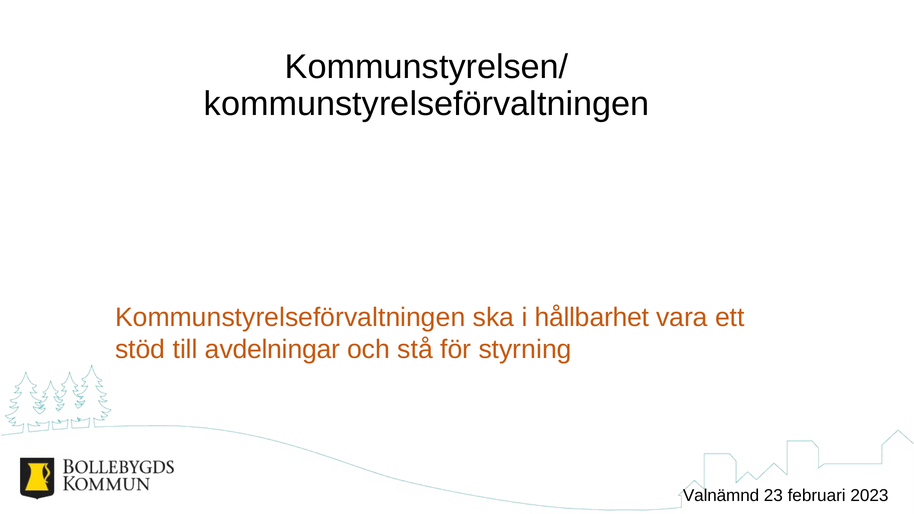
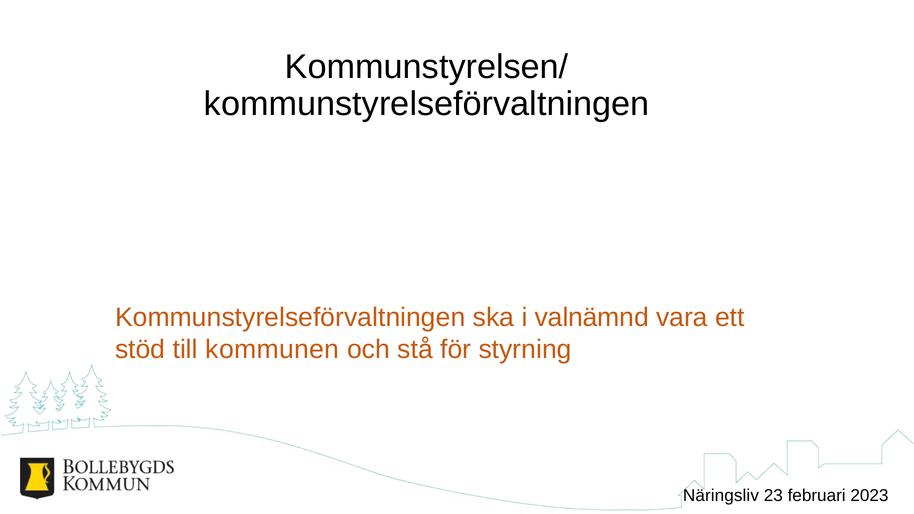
hållbarhet: hållbarhet -> valnämnd
till avdelningar: avdelningar -> kommunen
Valnämnd: Valnämnd -> Näringsliv
